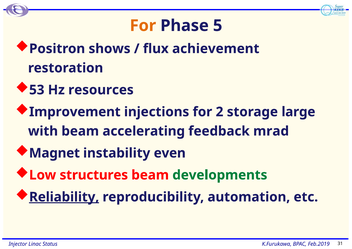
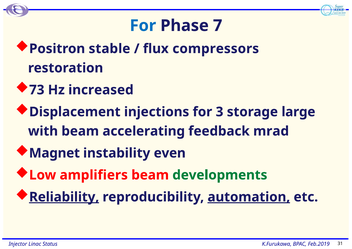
For at (143, 26) colour: orange -> blue
5: 5 -> 7
shows: shows -> stable
achievement: achievement -> compressors
53: 53 -> 73
resources: resources -> increased
Improvement: Improvement -> Displacement
2: 2 -> 3
structures: structures -> amplifiers
automation underline: none -> present
